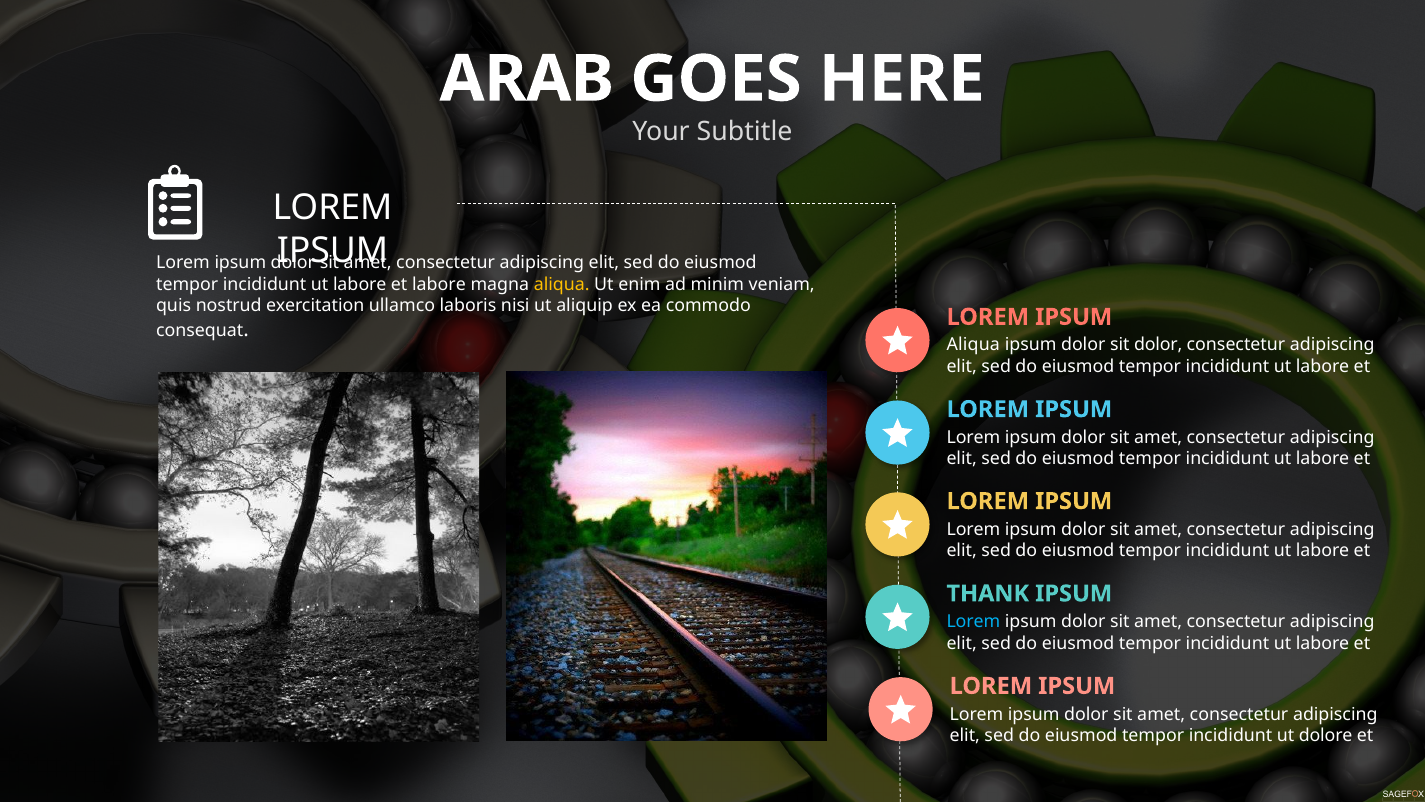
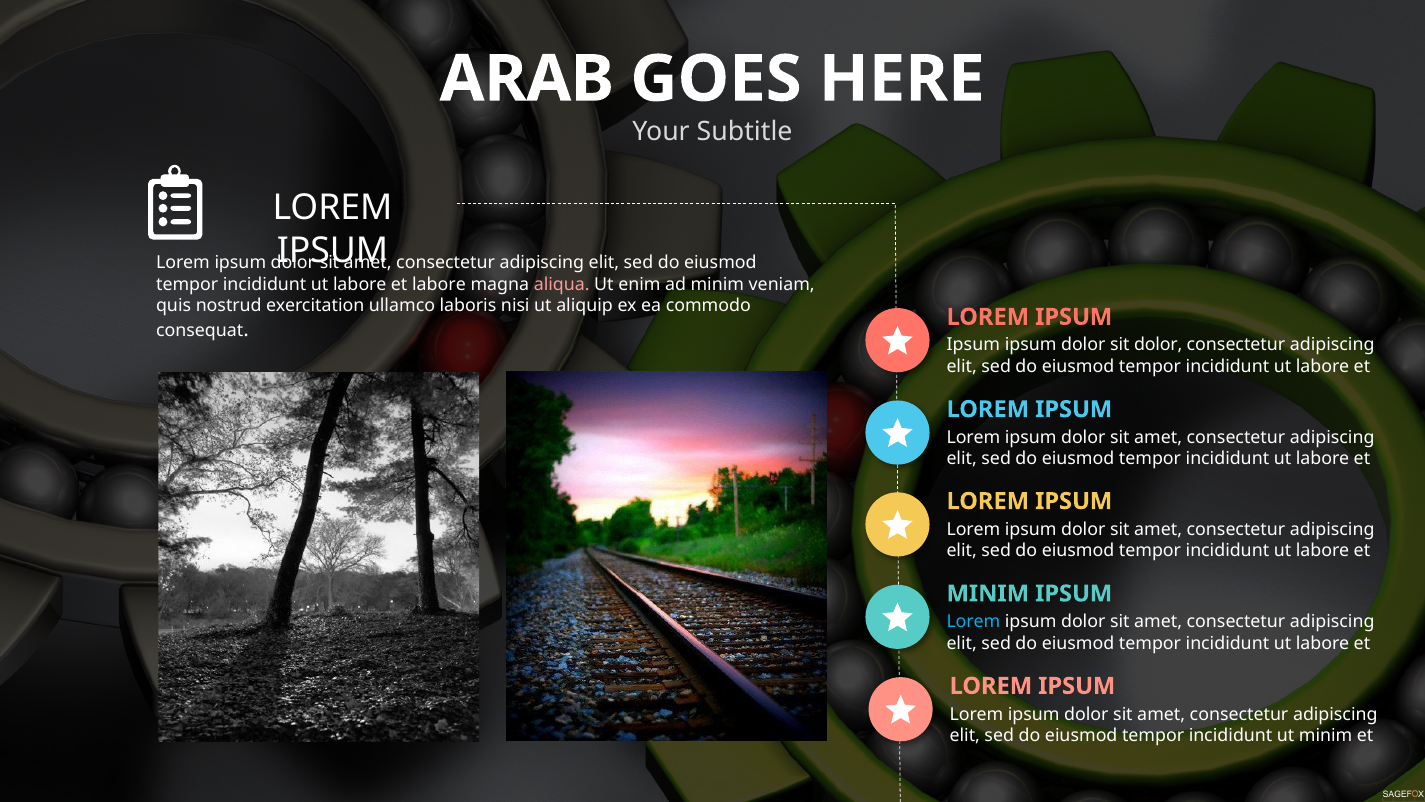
aliqua at (562, 284) colour: yellow -> pink
Aliqua at (973, 345): Aliqua -> Ipsum
THANK at (988, 593): THANK -> MINIM
ut dolore: dolore -> minim
